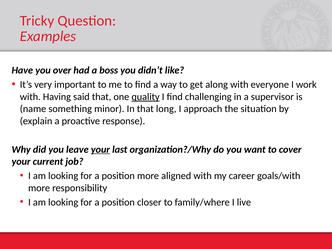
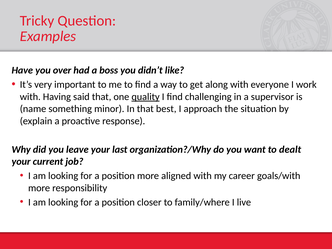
long: long -> best
your at (100, 149) underline: present -> none
cover: cover -> dealt
